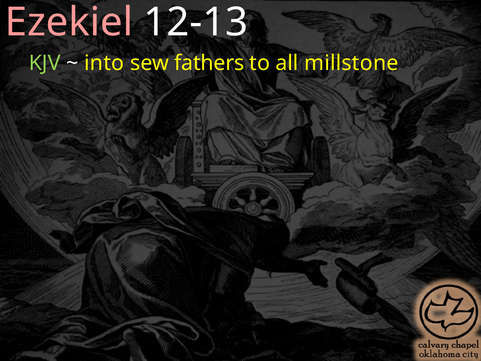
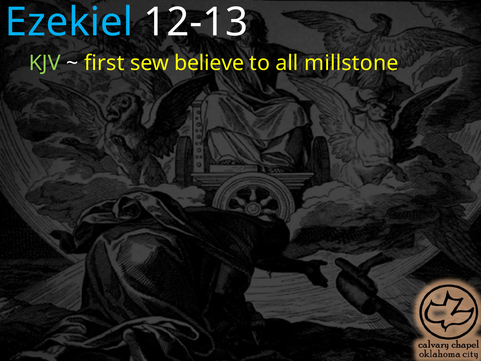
Ezekiel colour: pink -> light blue
into: into -> first
fathers: fathers -> believe
